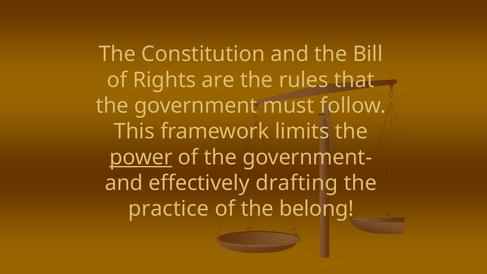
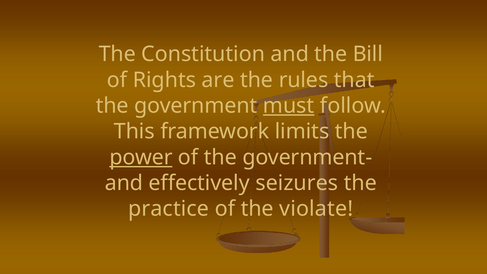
must underline: none -> present
drafting: drafting -> seizures
belong: belong -> violate
